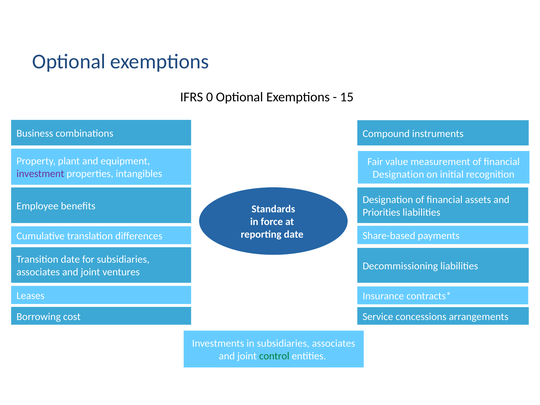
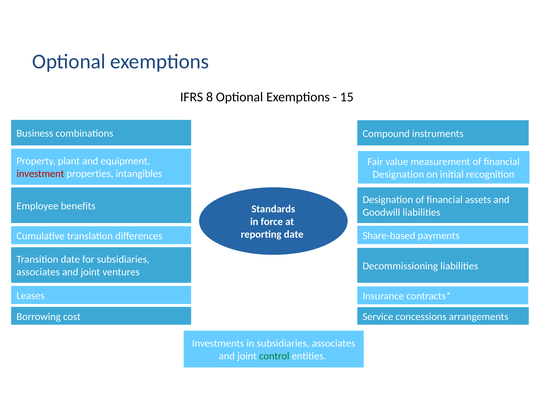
0: 0 -> 8
investment colour: purple -> red
Priorities: Priorities -> Goodwill
